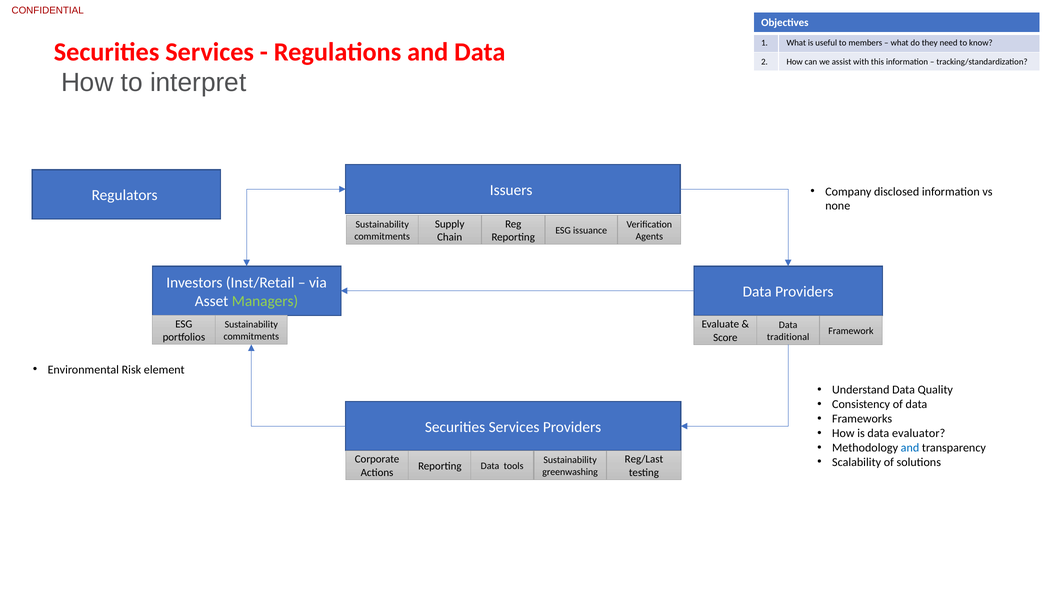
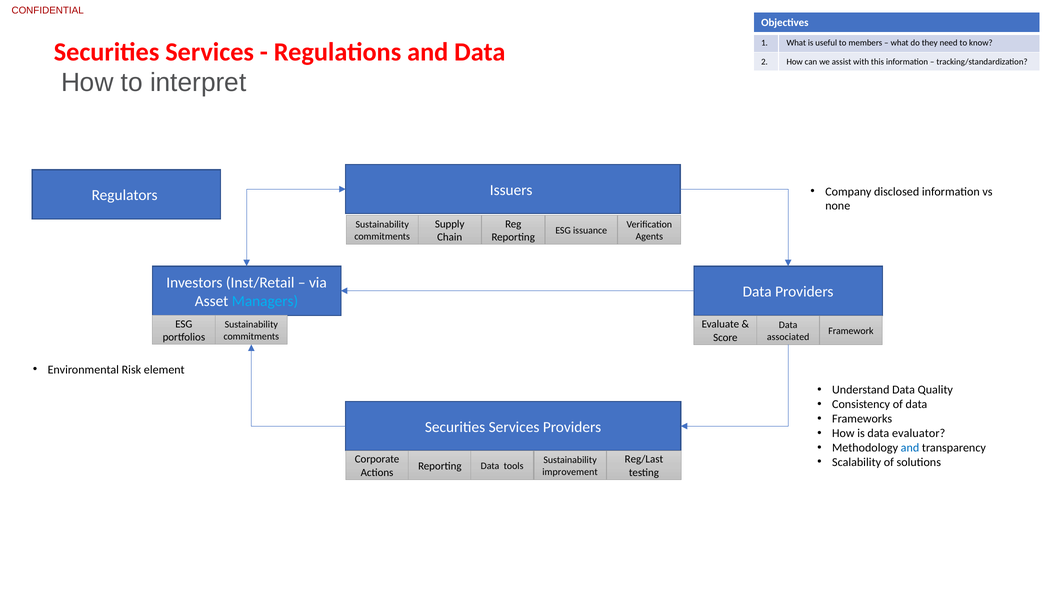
Managers colour: light green -> light blue
traditional: traditional -> associated
greenwashing: greenwashing -> improvement
